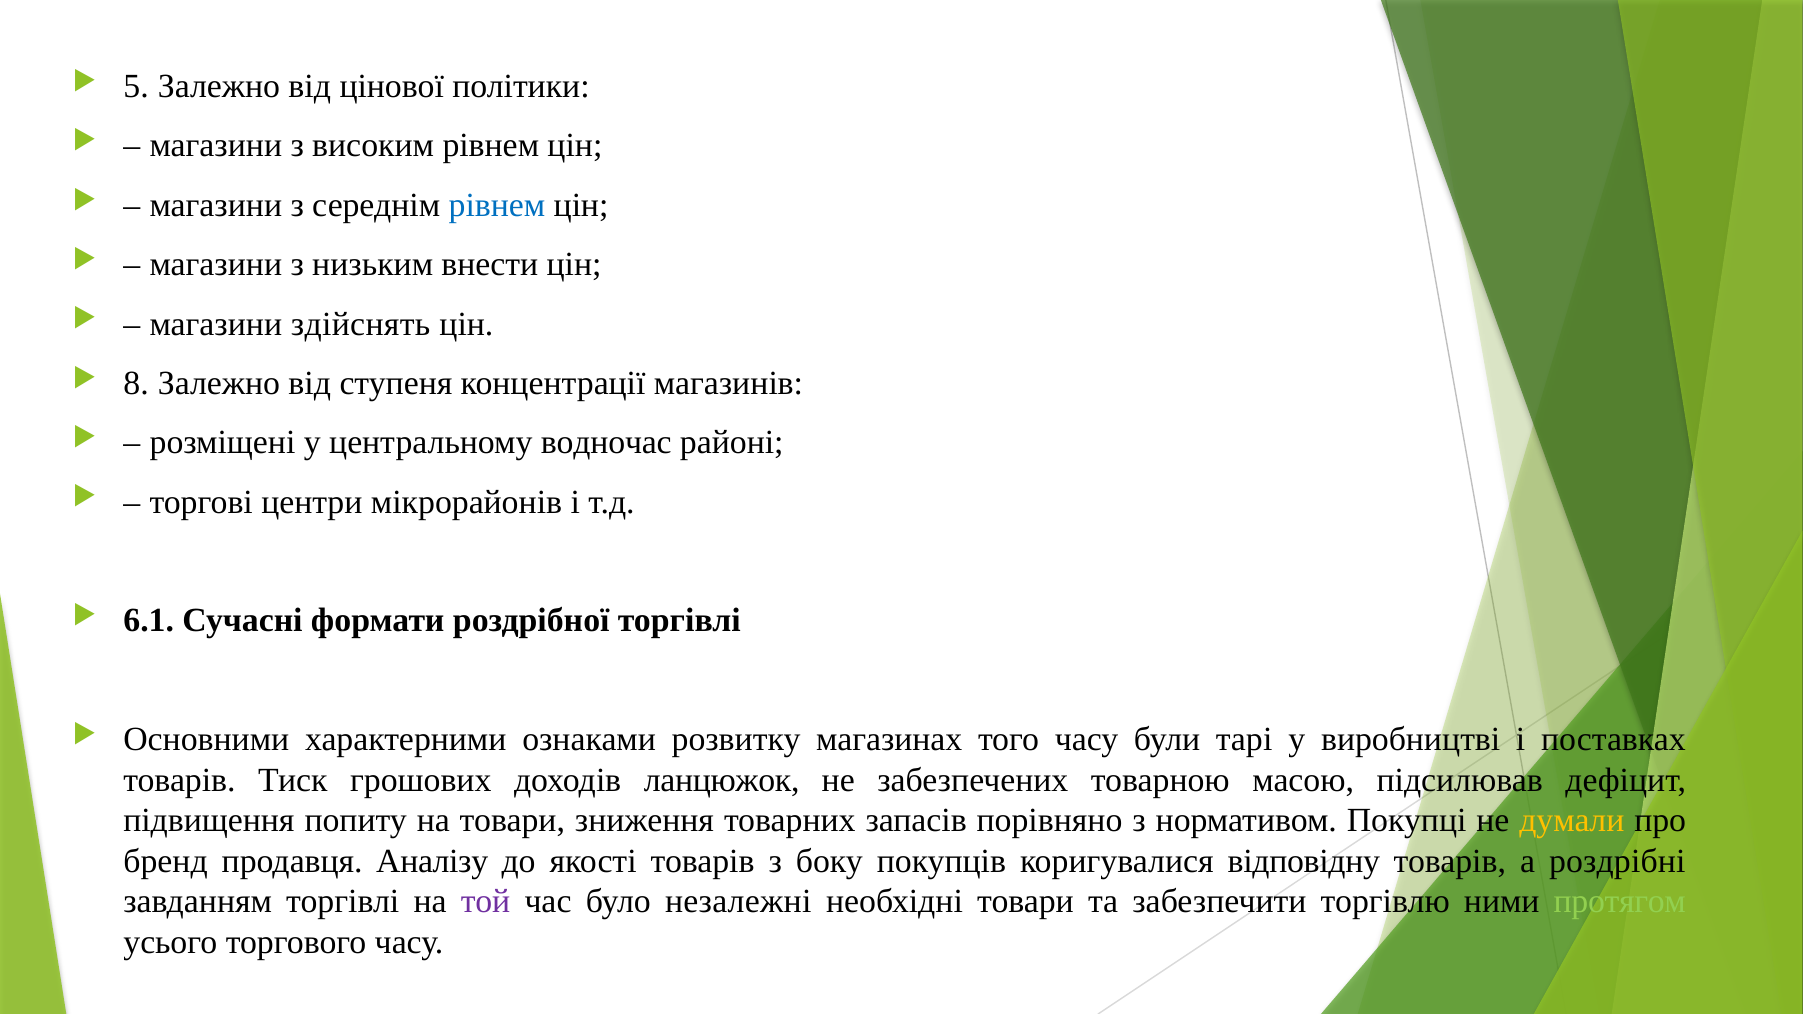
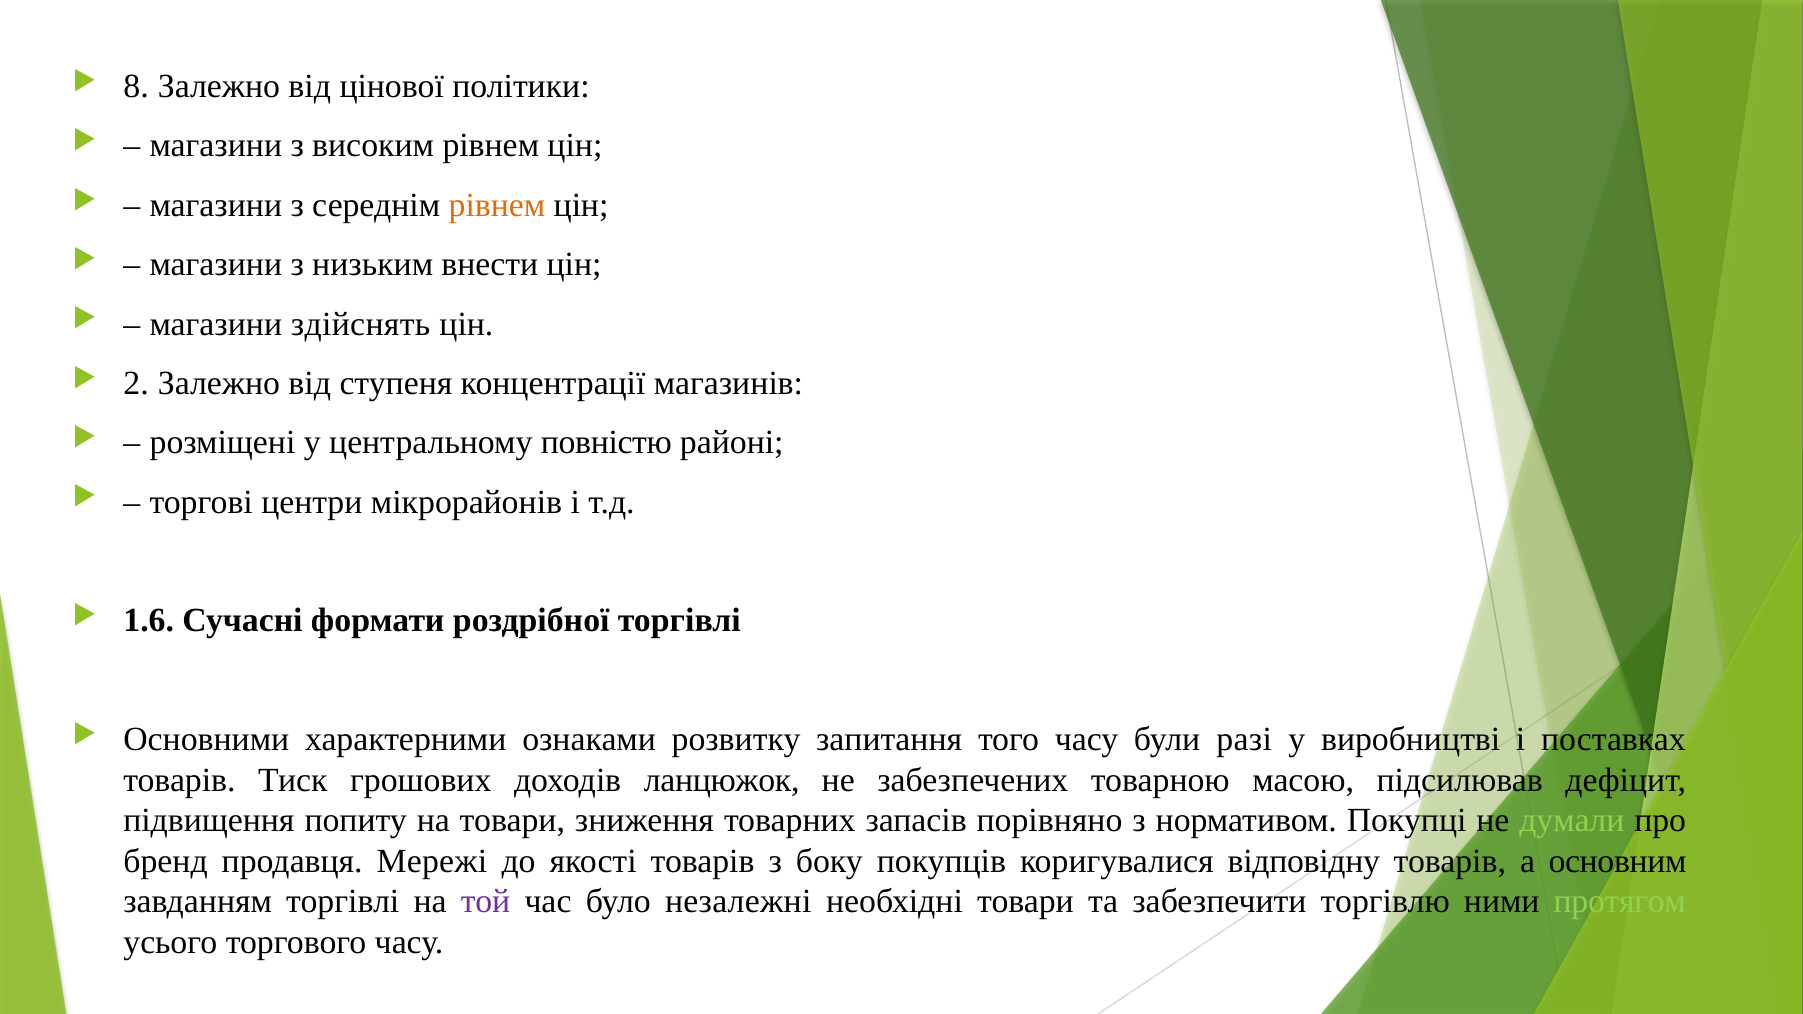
5: 5 -> 8
рівнем at (497, 205) colour: blue -> orange
8: 8 -> 2
водночас: водночас -> повністю
6.1: 6.1 -> 1.6
магазинах: магазинах -> запитання
тарі: тарі -> разі
думали colour: yellow -> light green
Аналізу: Аналізу -> Мережі
роздрібні: роздрібні -> основним
